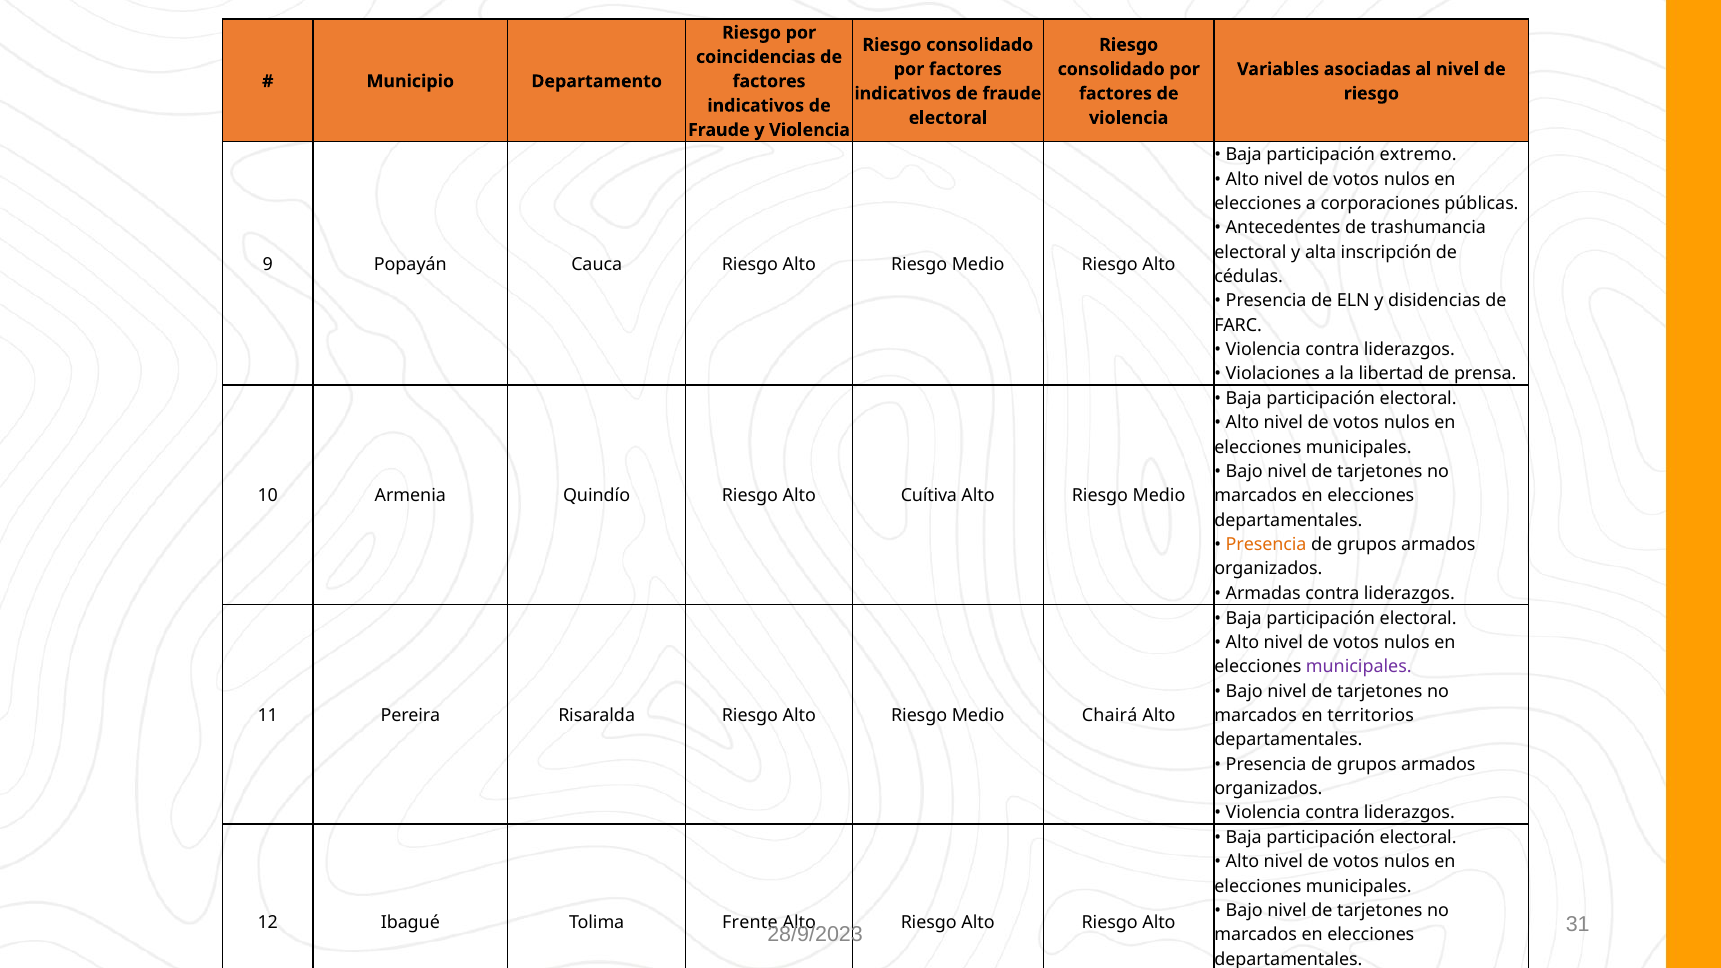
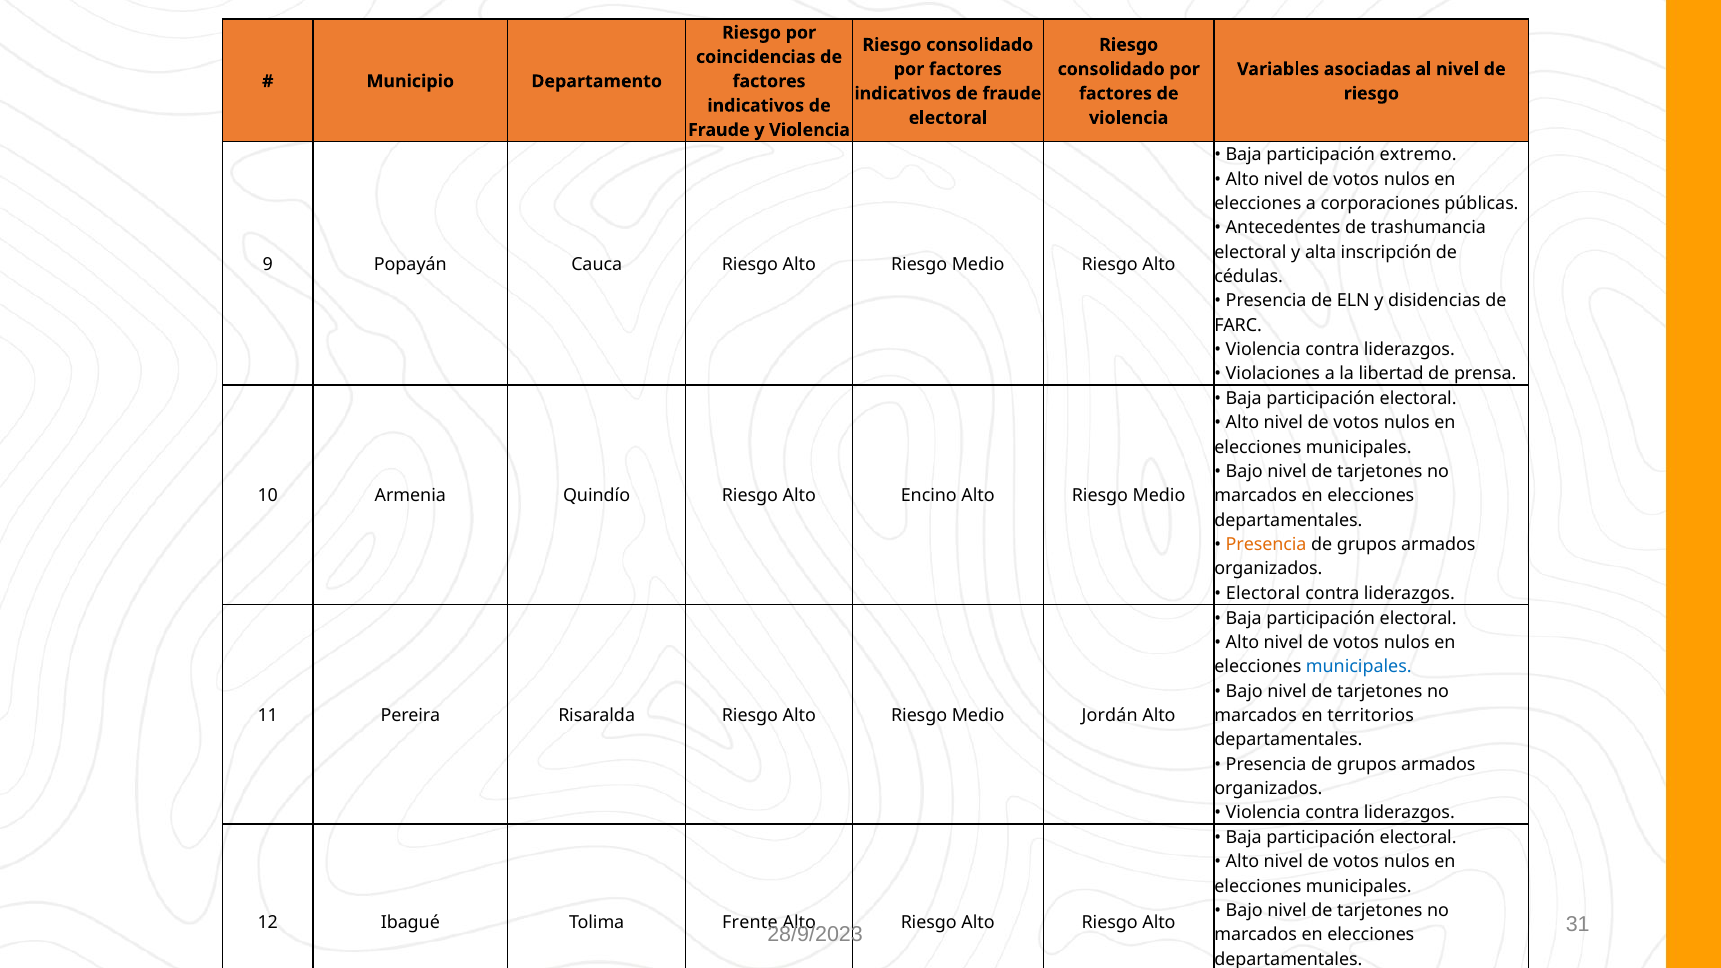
Cuítiva: Cuítiva -> Encino
Armadas at (1263, 593): Armadas -> Electoral
municipales at (1359, 667) colour: purple -> blue
Chairá: Chairá -> Jordán
